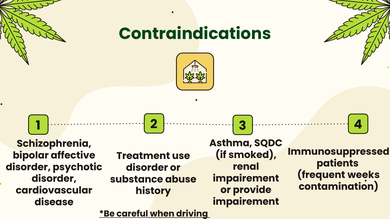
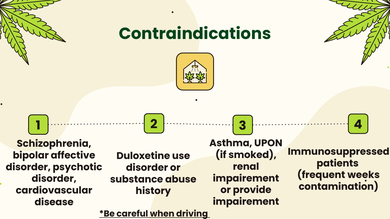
SQDC: SQDC -> UPON
Treatment: Treatment -> Duloxetine
